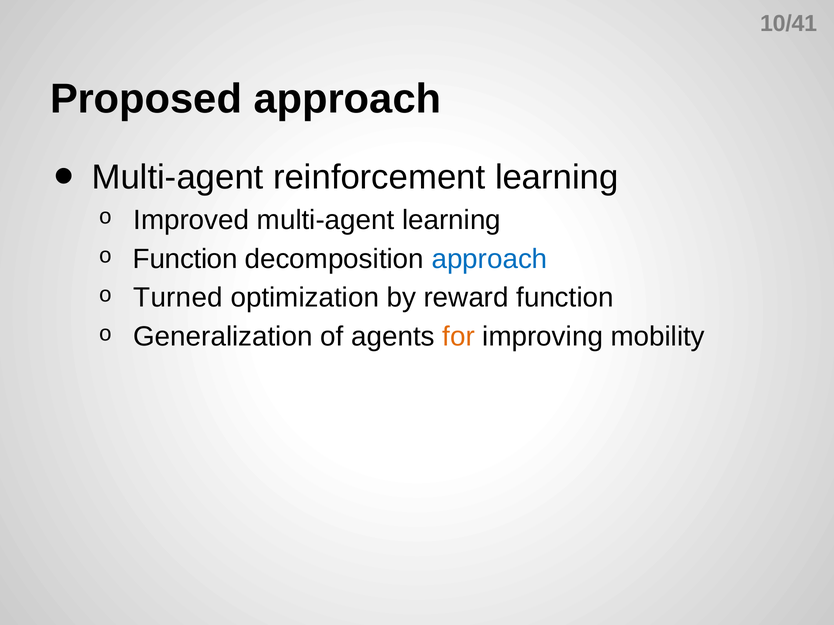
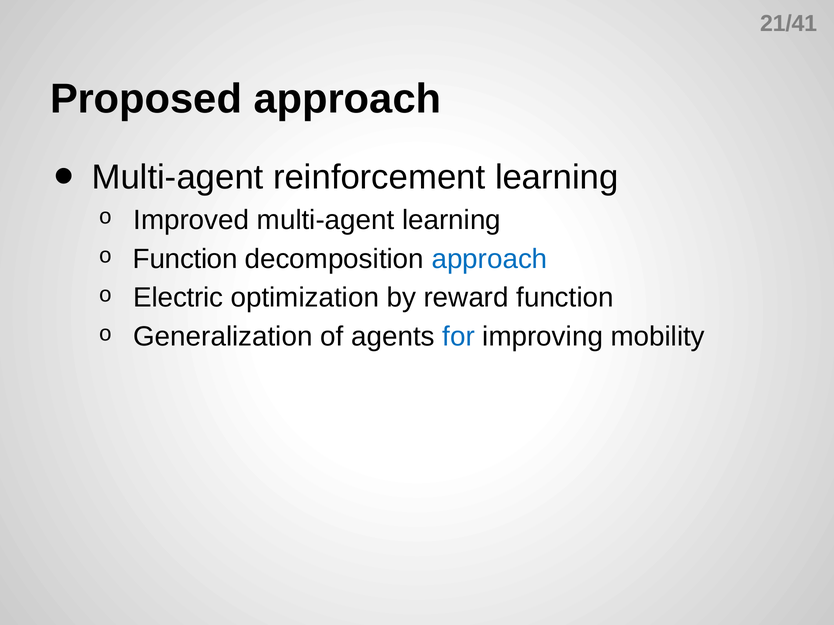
10/41: 10/41 -> 21/41
Turned: Turned -> Electric
for colour: orange -> blue
